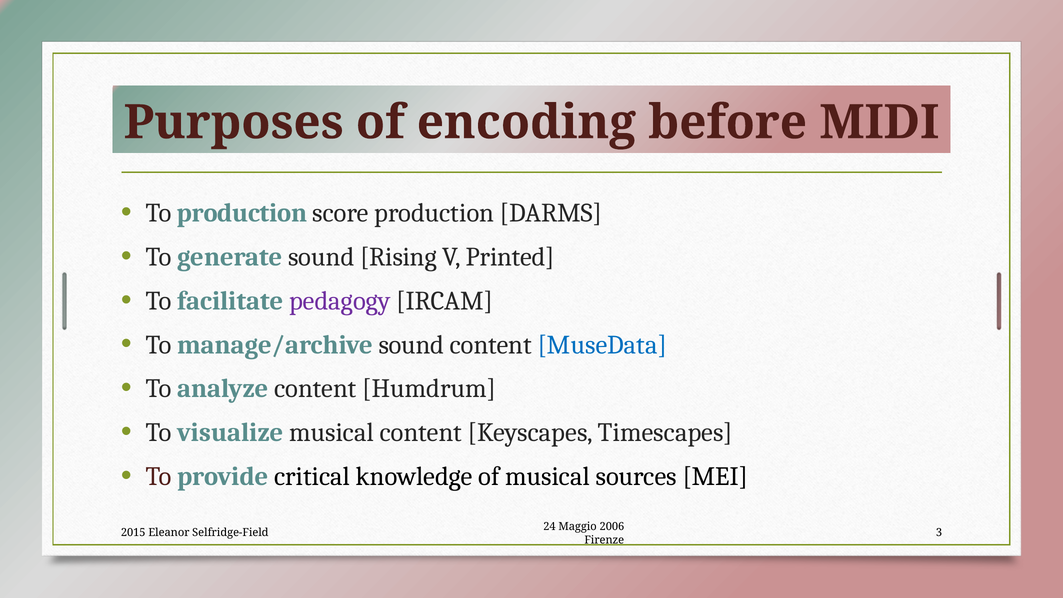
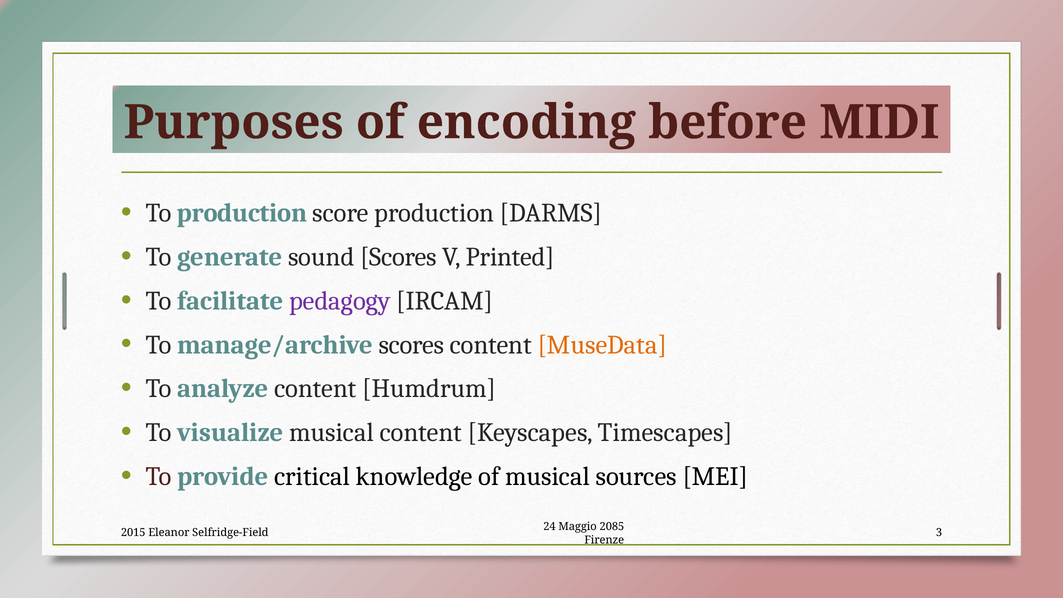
sound Rising: Rising -> Scores
manage/archive sound: sound -> scores
MuseData colour: blue -> orange
2006: 2006 -> 2085
